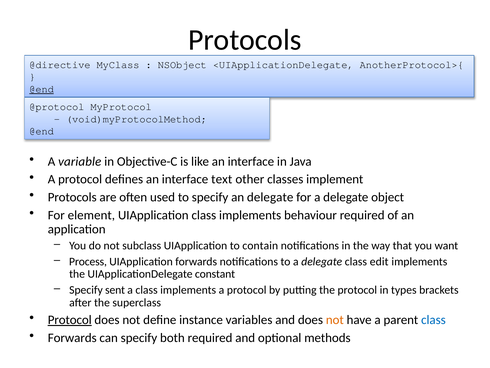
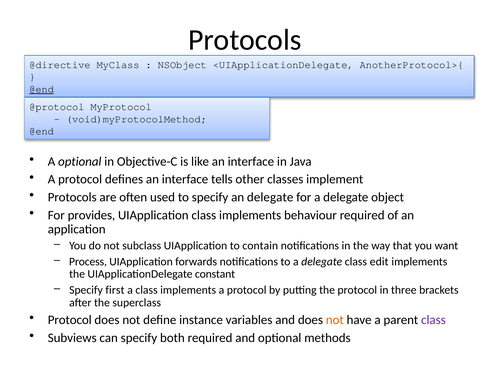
A variable: variable -> optional
text: text -> tells
element: element -> provides
sent: sent -> first
types: types -> three
Protocol at (70, 320) underline: present -> none
class at (433, 320) colour: blue -> purple
Forwards at (72, 337): Forwards -> Subviews
